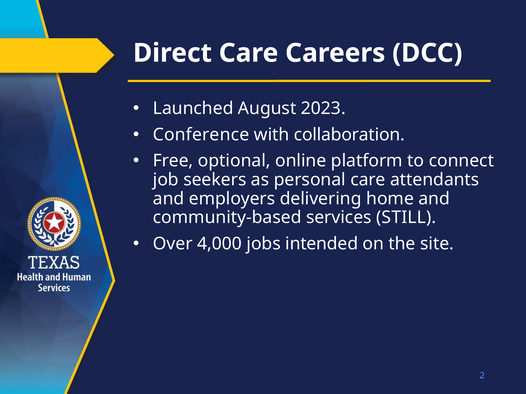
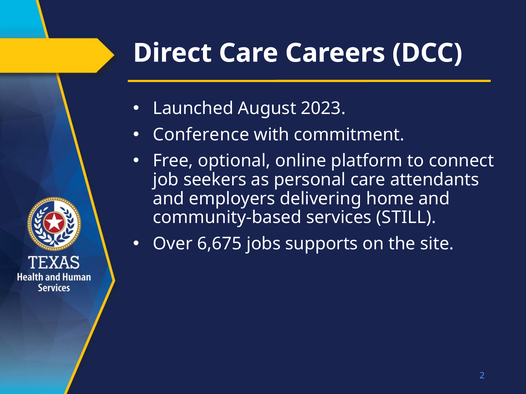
collaboration: collaboration -> commitment
4,000: 4,000 -> 6,675
intended: intended -> supports
